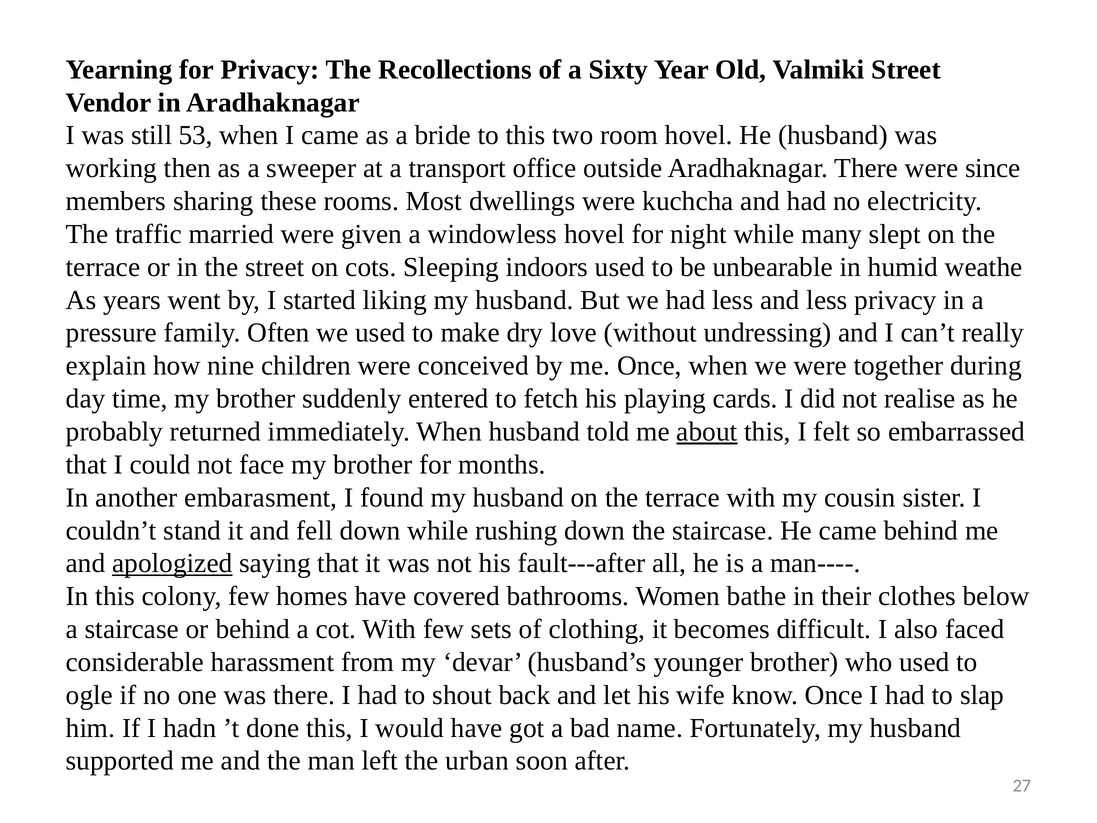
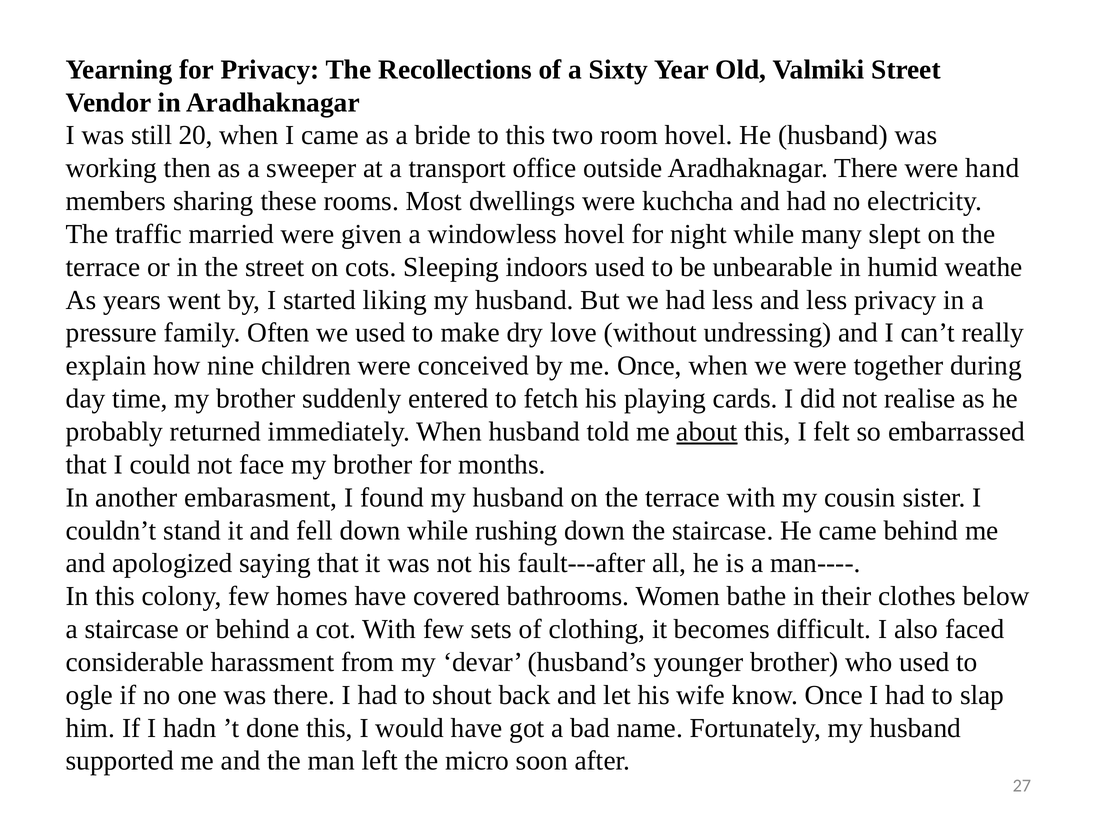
53: 53 -> 20
since: since -> hand
apologized underline: present -> none
urban: urban -> micro
